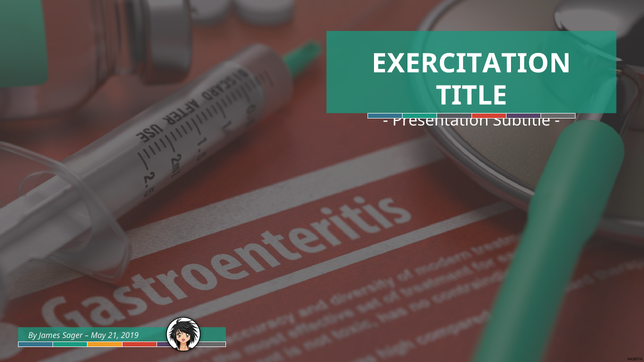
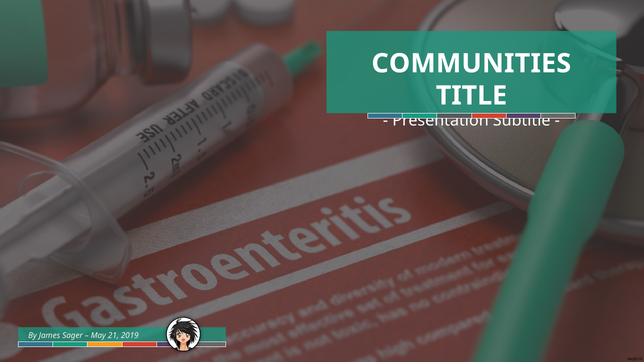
EXERCITATION: EXERCITATION -> COMMUNITIES
